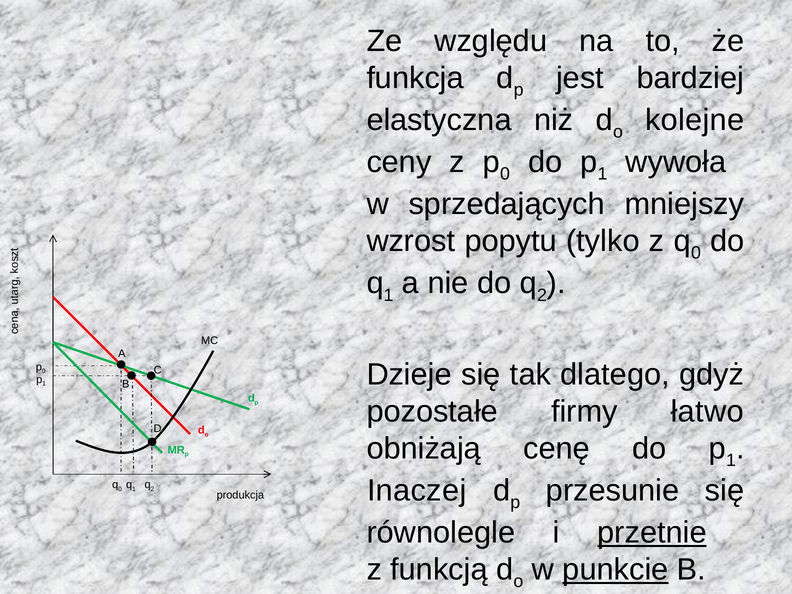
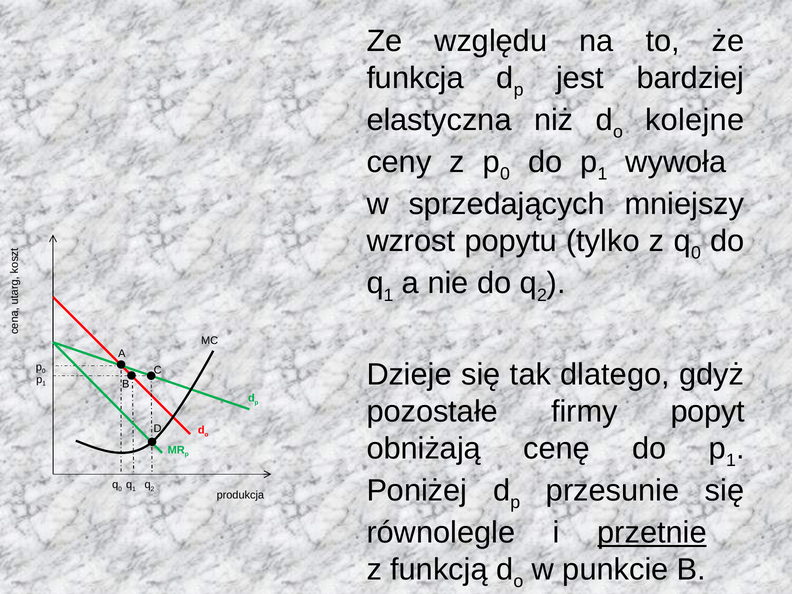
łatwo: łatwo -> popyt
Inaczej: Inaczej -> Poniżej
punkcie underline: present -> none
